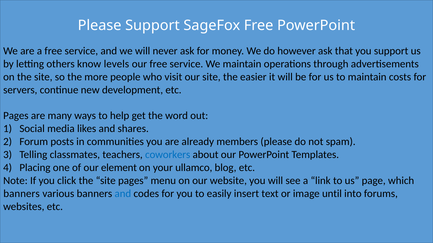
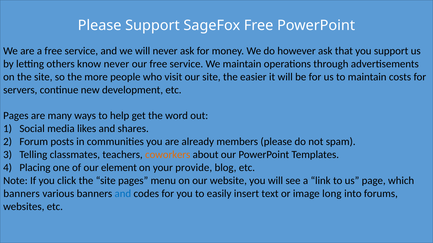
know levels: levels -> never
coworkers colour: blue -> orange
ullamco: ullamco -> provide
until: until -> long
